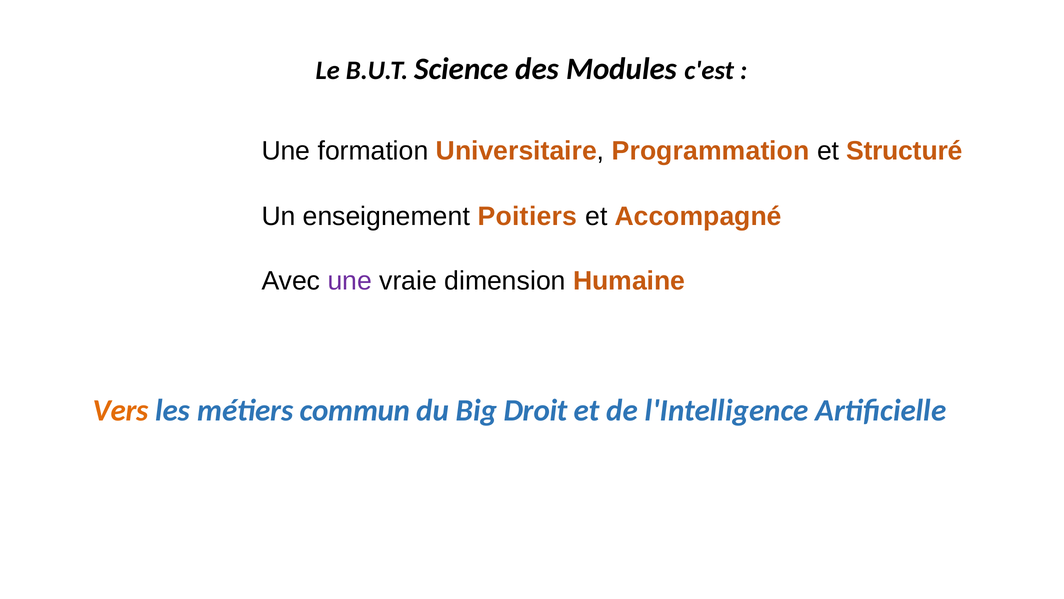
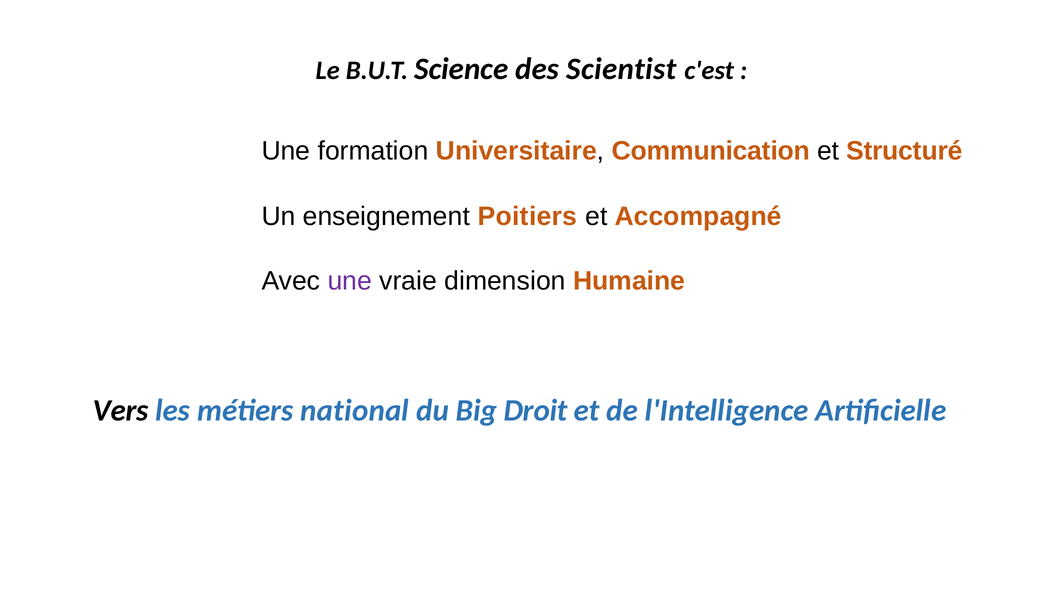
Modules: Modules -> Scientist
Programmation: Programmation -> Communication
Vers colour: orange -> black
commun: commun -> national
